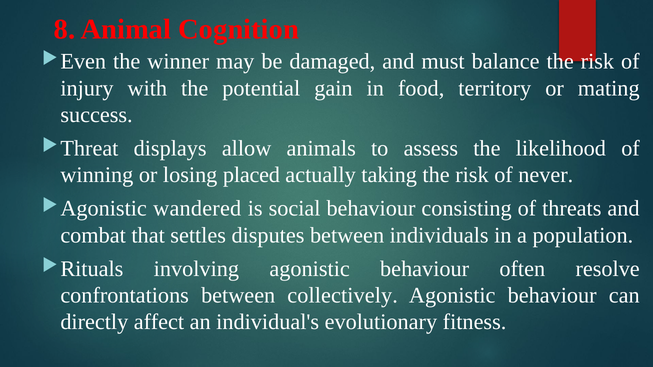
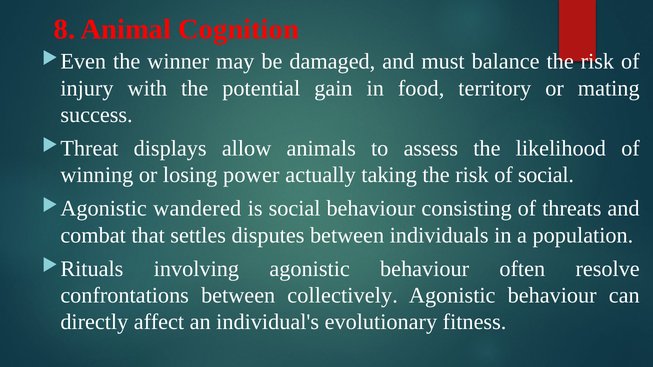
placed: placed -> power
of never: never -> social
